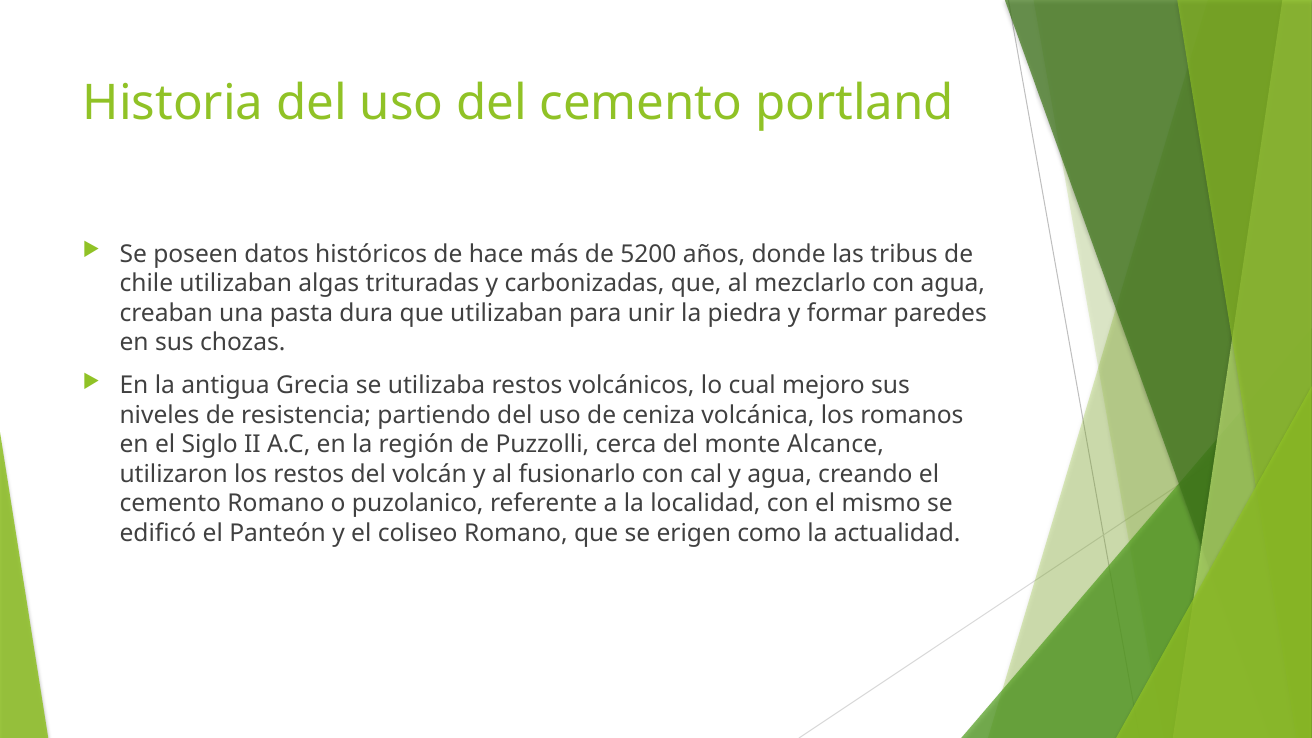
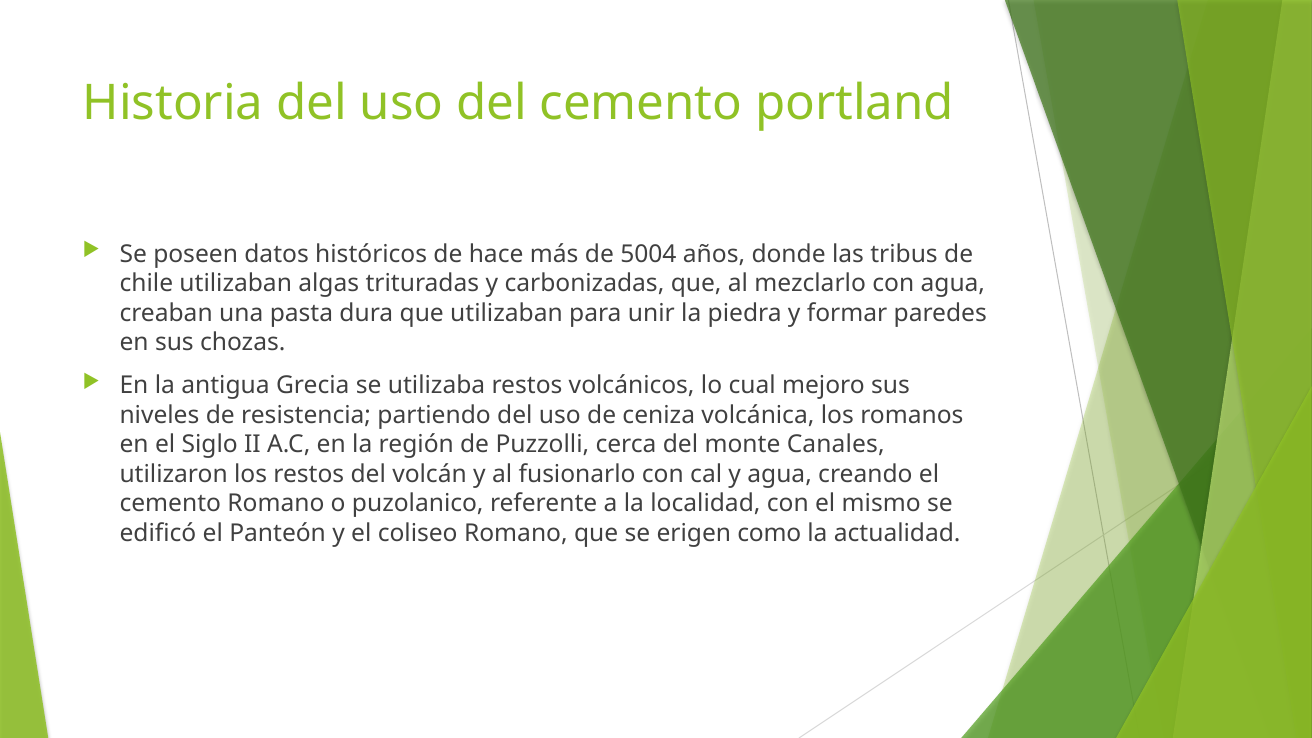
5200: 5200 -> 5004
Alcance: Alcance -> Canales
